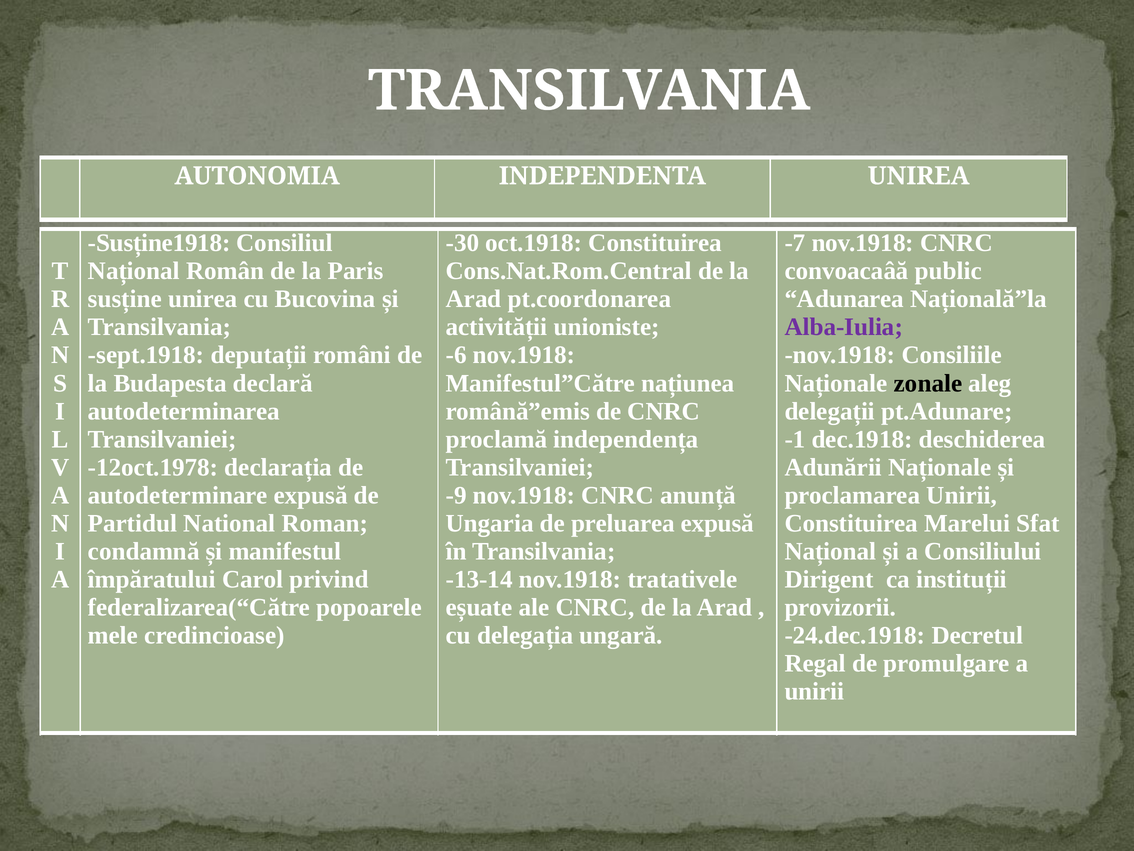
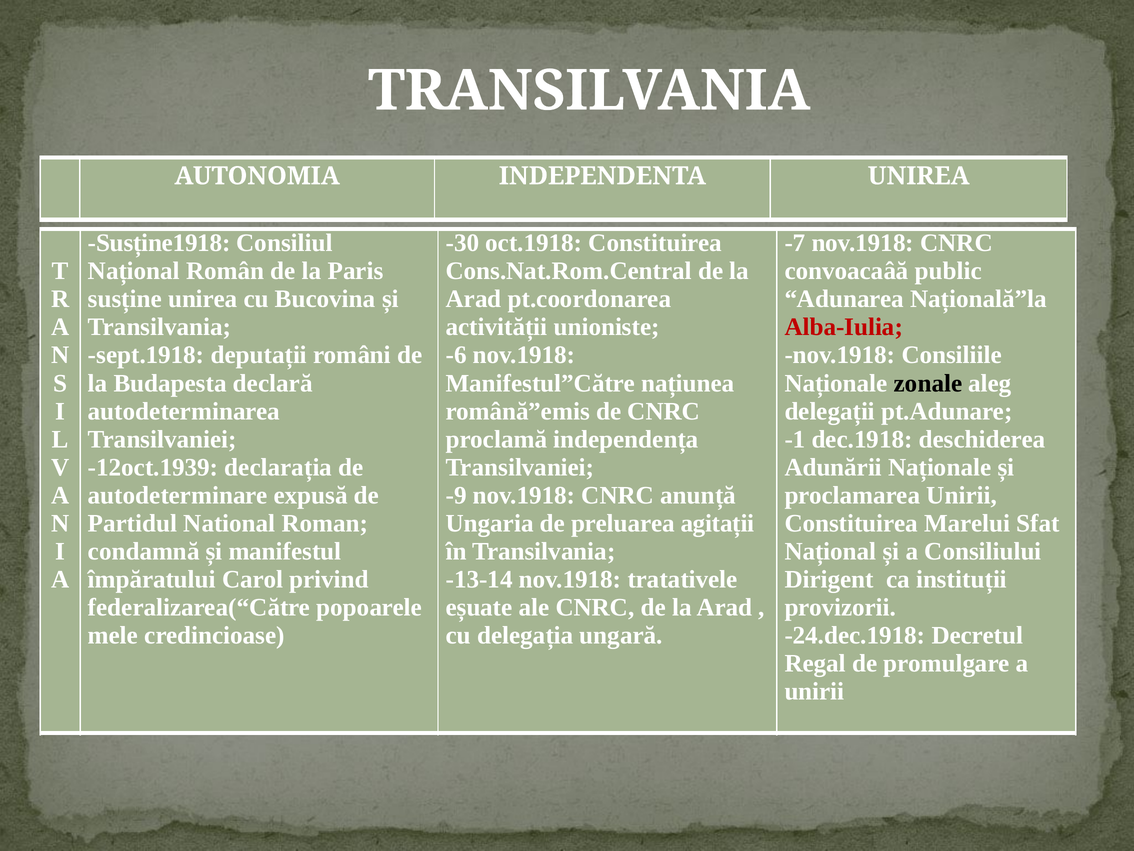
Alba-Iulia colour: purple -> red
-12oct.1978: -12oct.1978 -> -12oct.1939
preluarea expusă: expusă -> agitații
